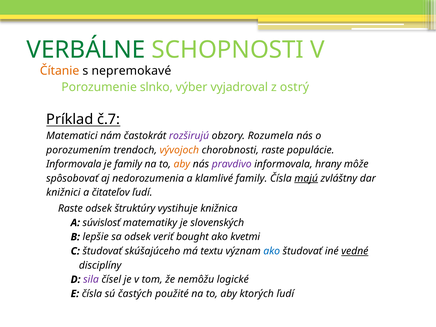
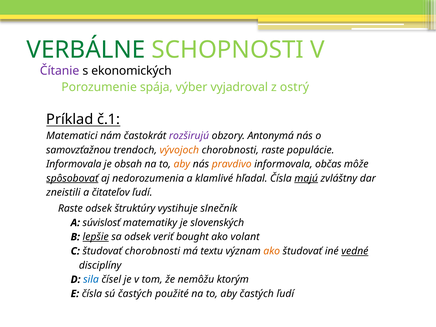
Čítanie colour: orange -> purple
nepremokavé: nepremokavé -> ekonomických
slnko: slnko -> spája
č.7: č.7 -> č.1
Rozumela: Rozumela -> Antonymá
porozumením: porozumením -> samovzťažnou
je family: family -> obsah
pravdivo colour: purple -> orange
hrany: hrany -> občas
spôsobovať underline: none -> present
klamlivé family: family -> hľadal
knižnici: knižnici -> zneistili
knižnica: knižnica -> slnečník
lepšie underline: none -> present
kvetmi: kvetmi -> volant
študovať skúšajúceho: skúšajúceho -> chorobnosti
ako at (272, 251) colour: blue -> orange
sila colour: purple -> blue
logické: logické -> ktorým
aby ktorých: ktorých -> častých
